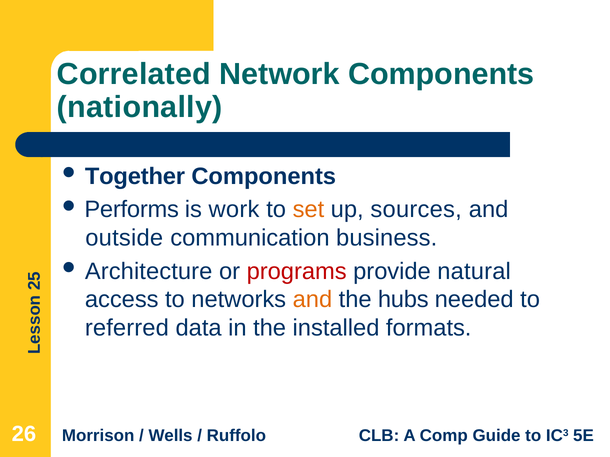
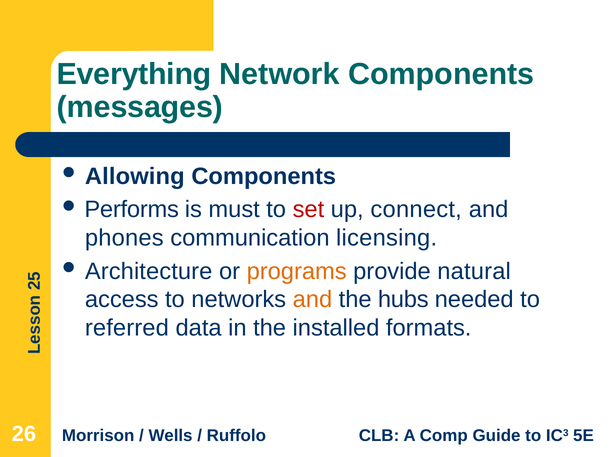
Correlated: Correlated -> Everything
nationally: nationally -> messages
Together: Together -> Allowing
work: work -> must
set colour: orange -> red
sources: sources -> connect
outside: outside -> phones
business: business -> licensing
programs colour: red -> orange
